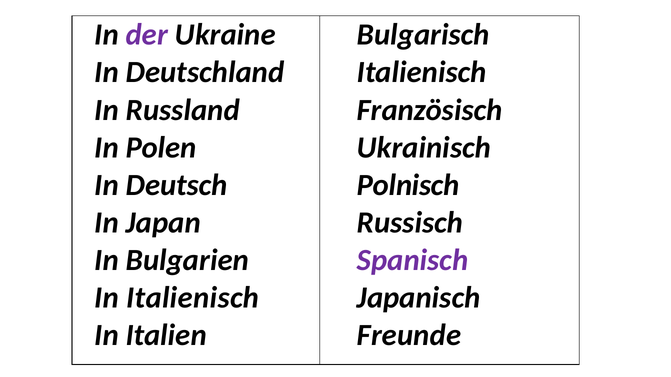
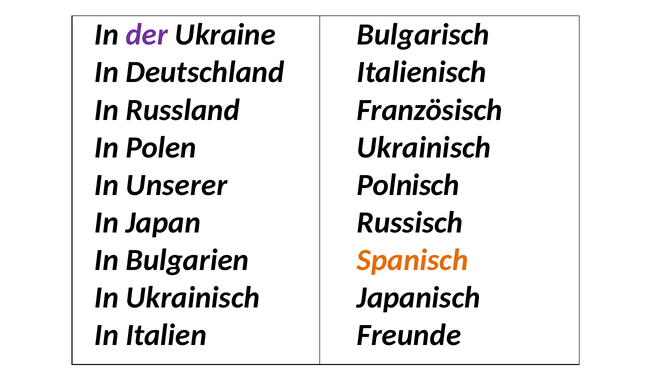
Deutsch: Deutsch -> Unserer
Spanisch colour: purple -> orange
In Italienisch: Italienisch -> Ukrainisch
